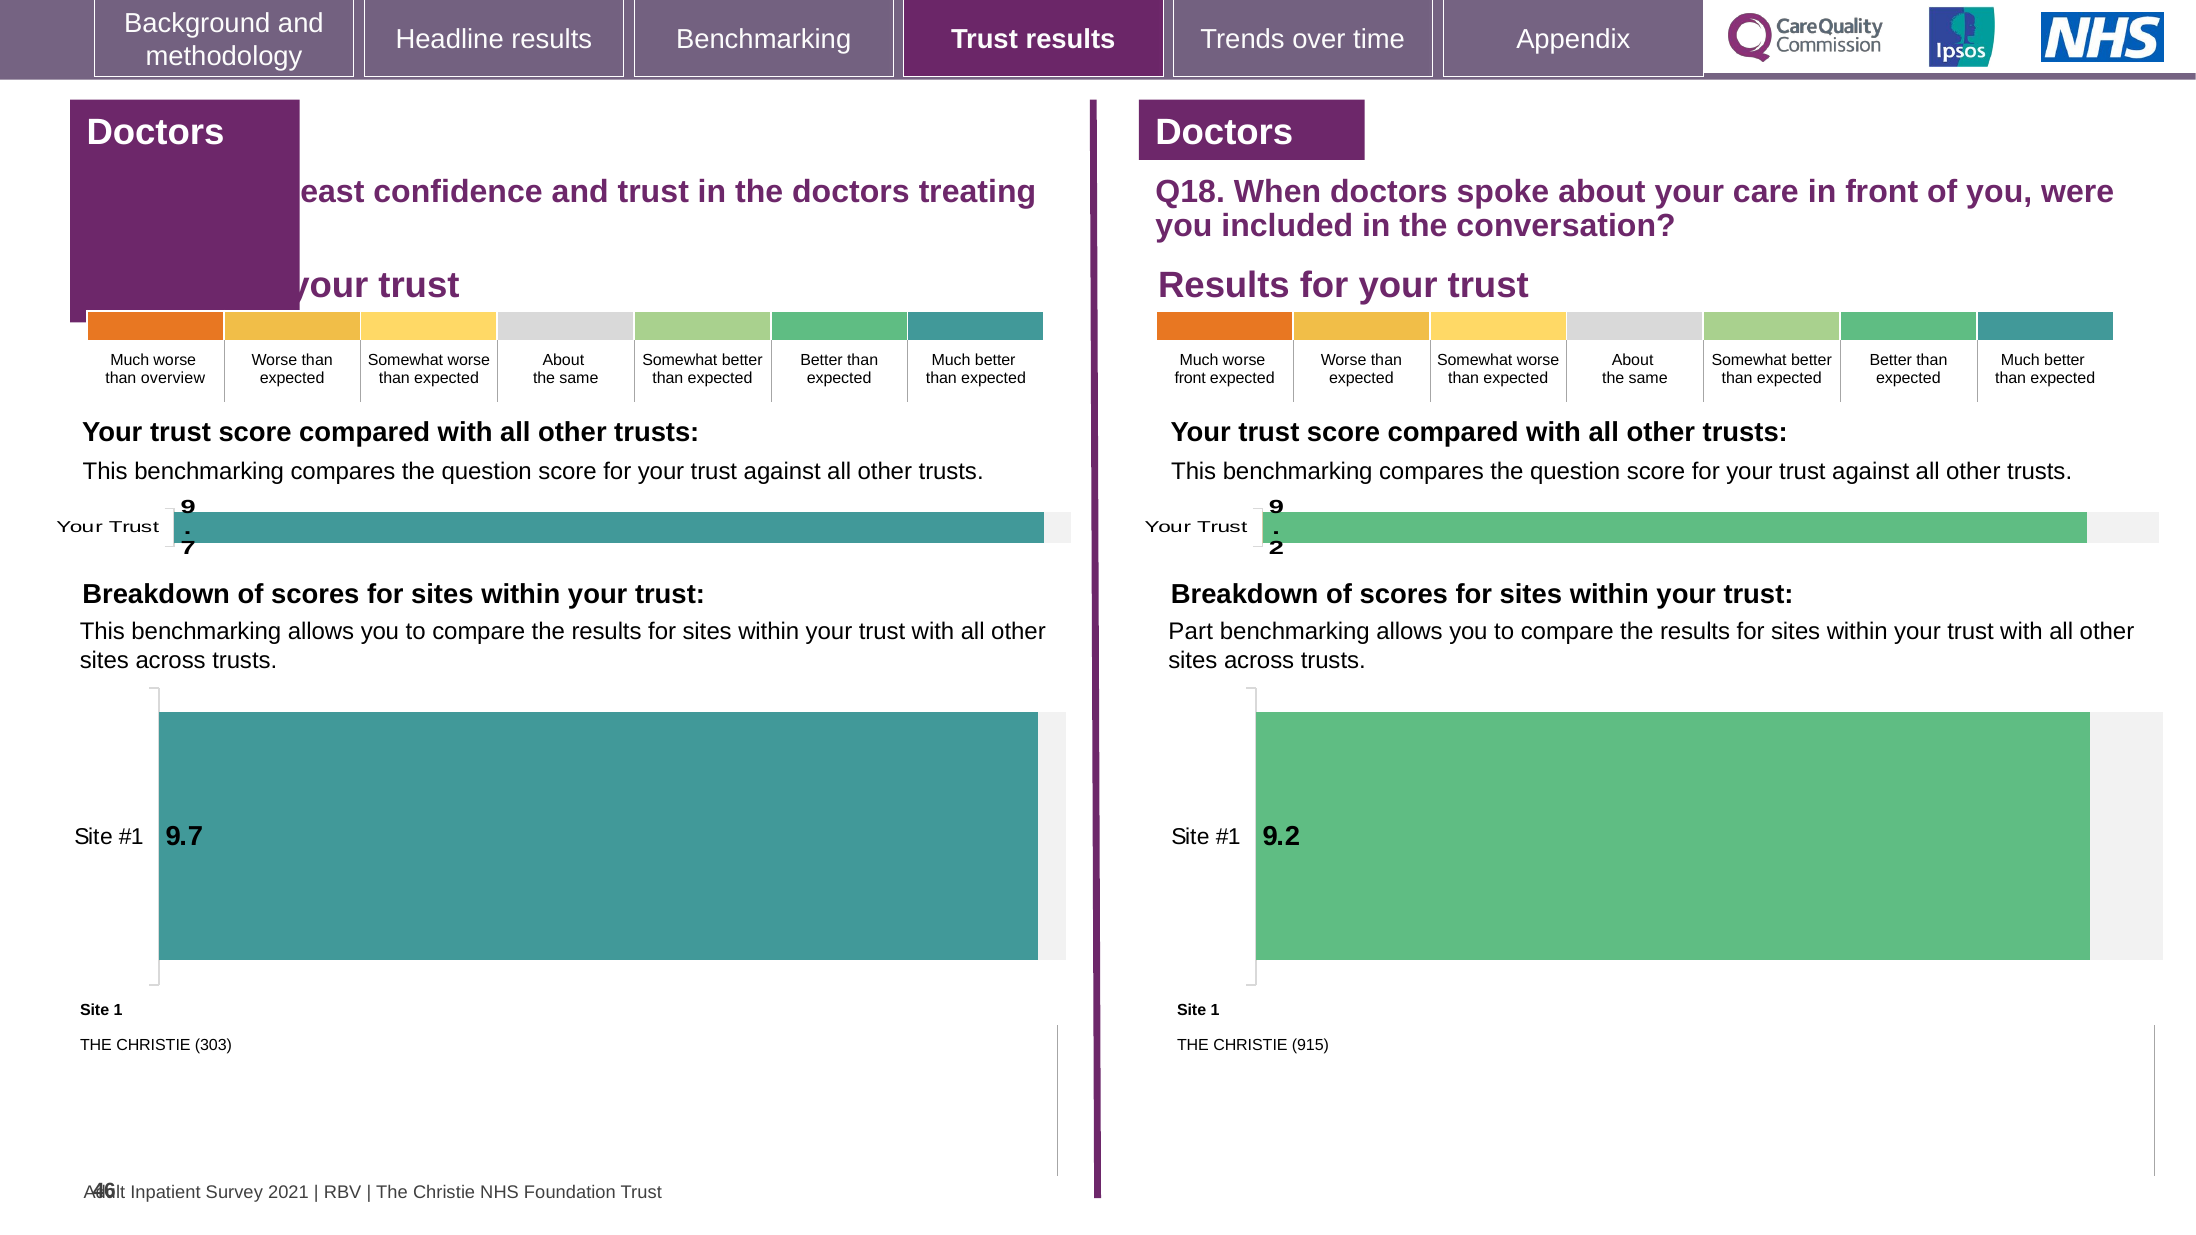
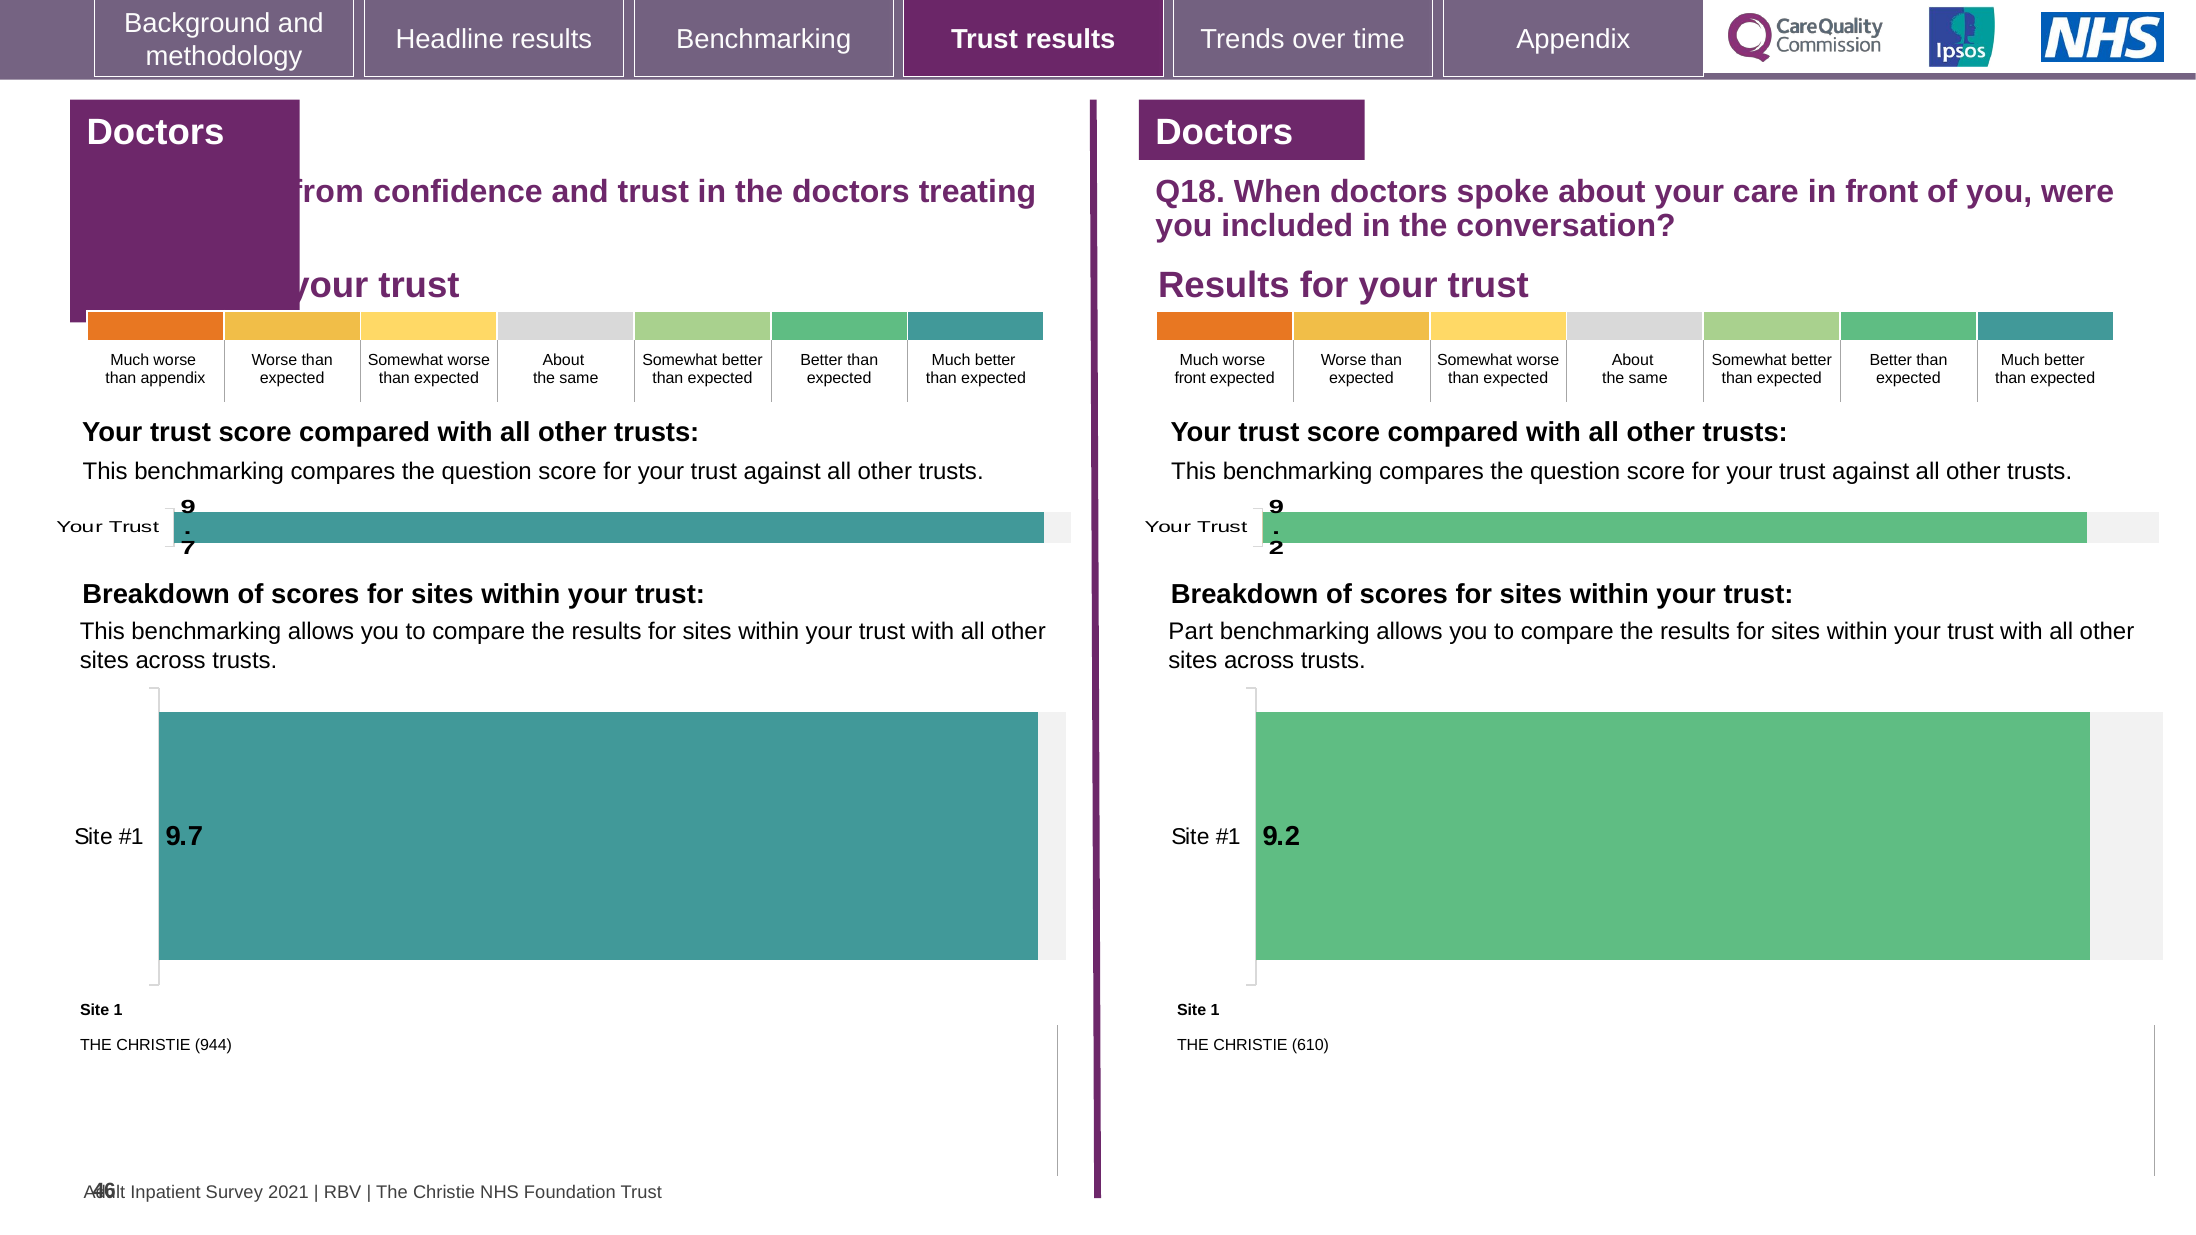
least: least -> from
than overview: overview -> appendix
303: 303 -> 944
915: 915 -> 610
